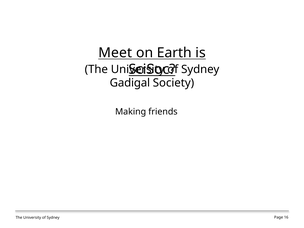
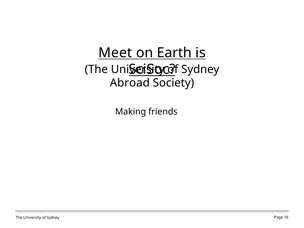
Gadigal: Gadigal -> Abroad
